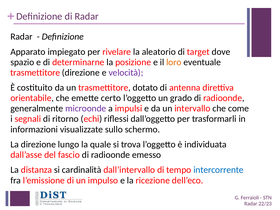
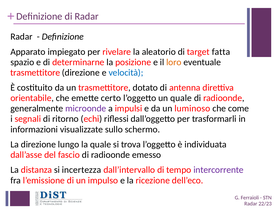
dove: dove -> fatta
velocità colour: purple -> blue
un grado: grado -> quale
intervallo: intervallo -> luminoso
cardinalità: cardinalità -> incertezza
intercorrente colour: blue -> purple
